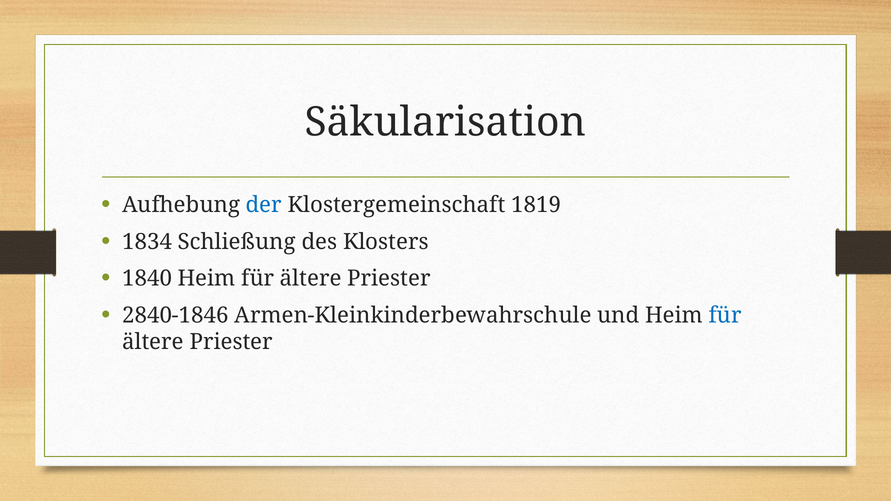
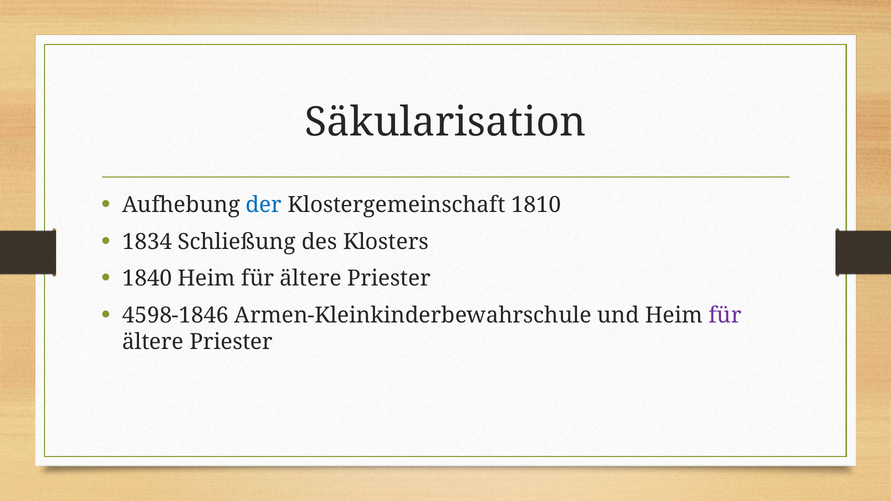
1819: 1819 -> 1810
2840-1846: 2840-1846 -> 4598-1846
für at (725, 315) colour: blue -> purple
